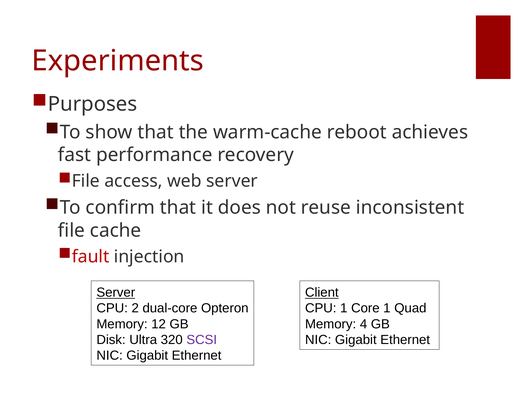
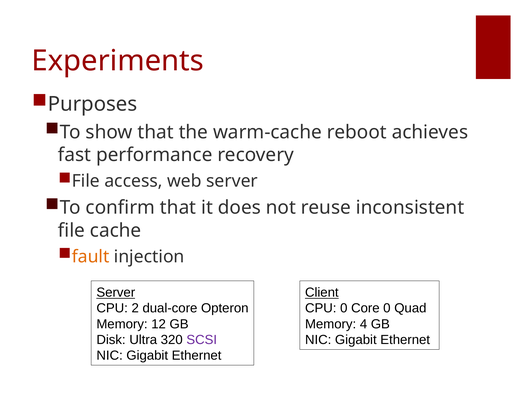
fault colour: red -> orange
CPU 1: 1 -> 0
Core 1: 1 -> 0
